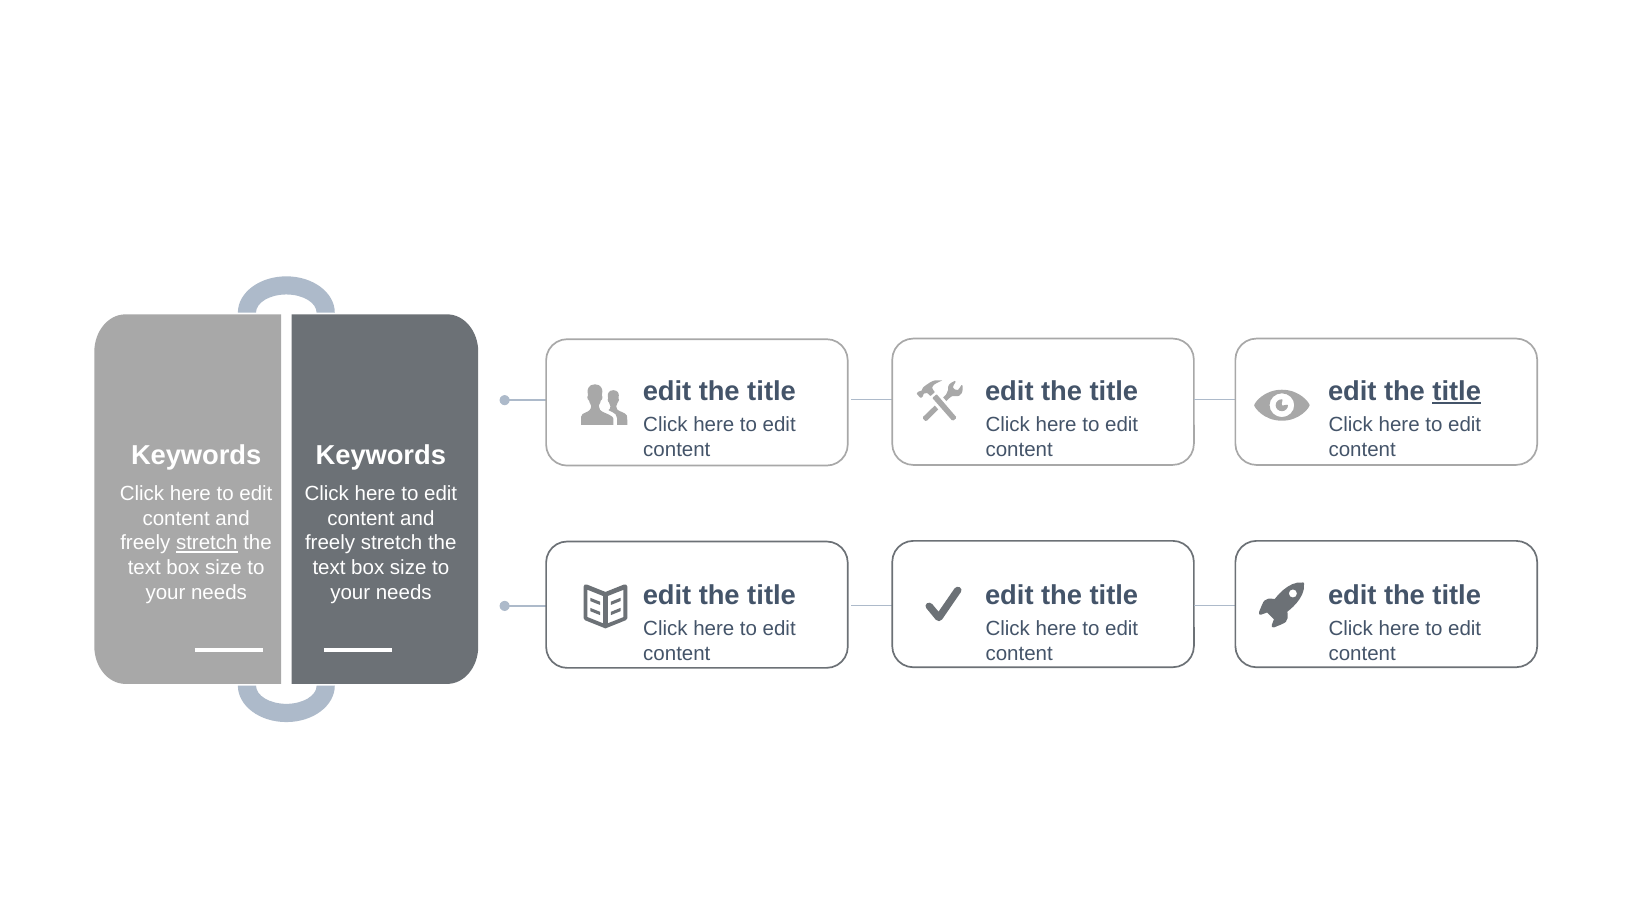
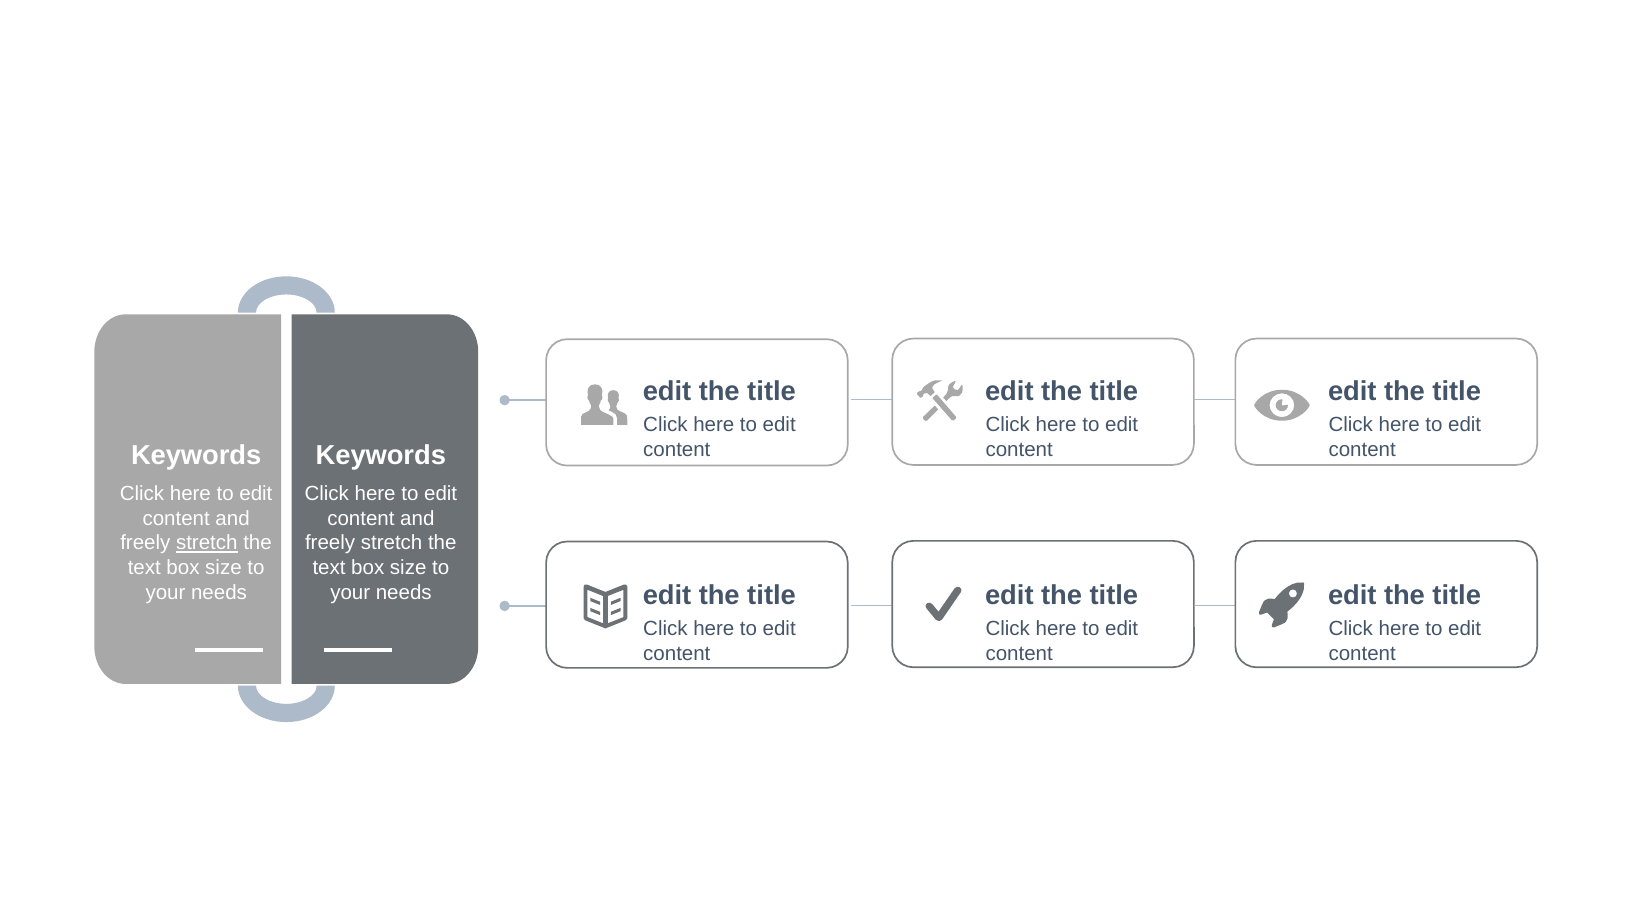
title at (1457, 391) underline: present -> none
